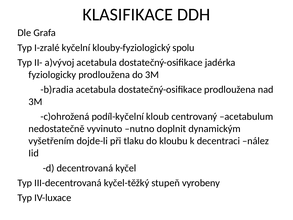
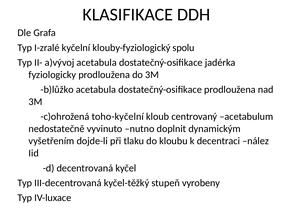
b)radia: b)radia -> b)lůžko
podíl-kyčelní: podíl-kyčelní -> toho-kyčelní
